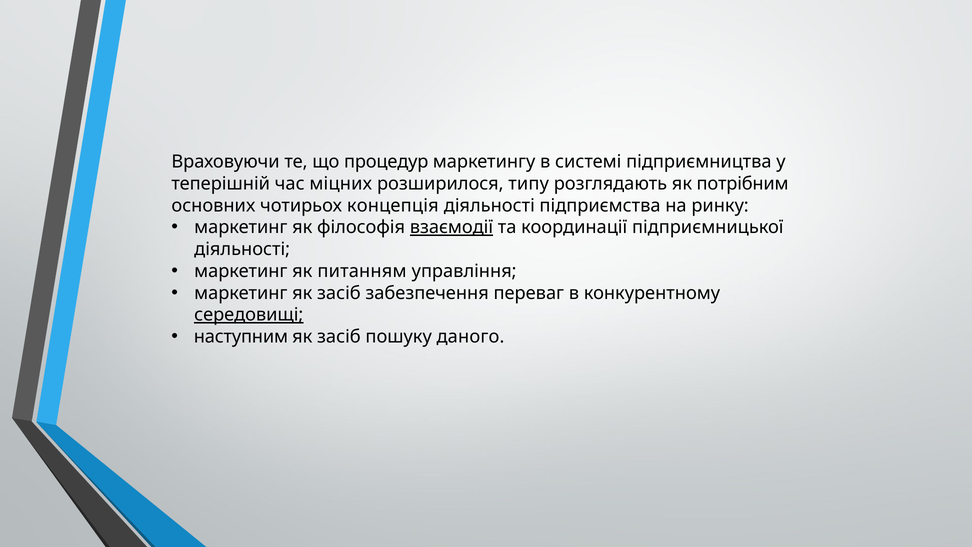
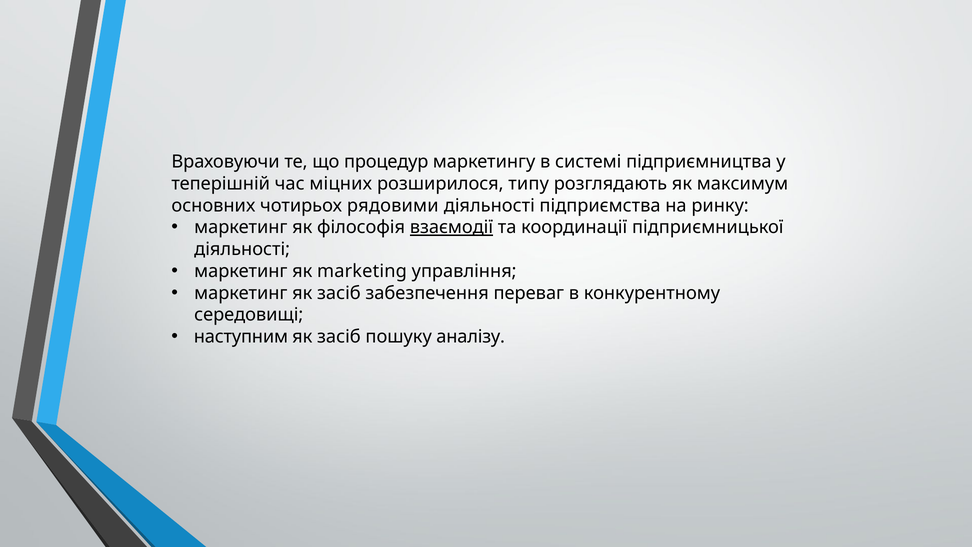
потрібним: потрібним -> максимум
концепція: концепція -> рядовими
питанням: питанням -> marketing
середовищі underline: present -> none
даного: даного -> аналізу
